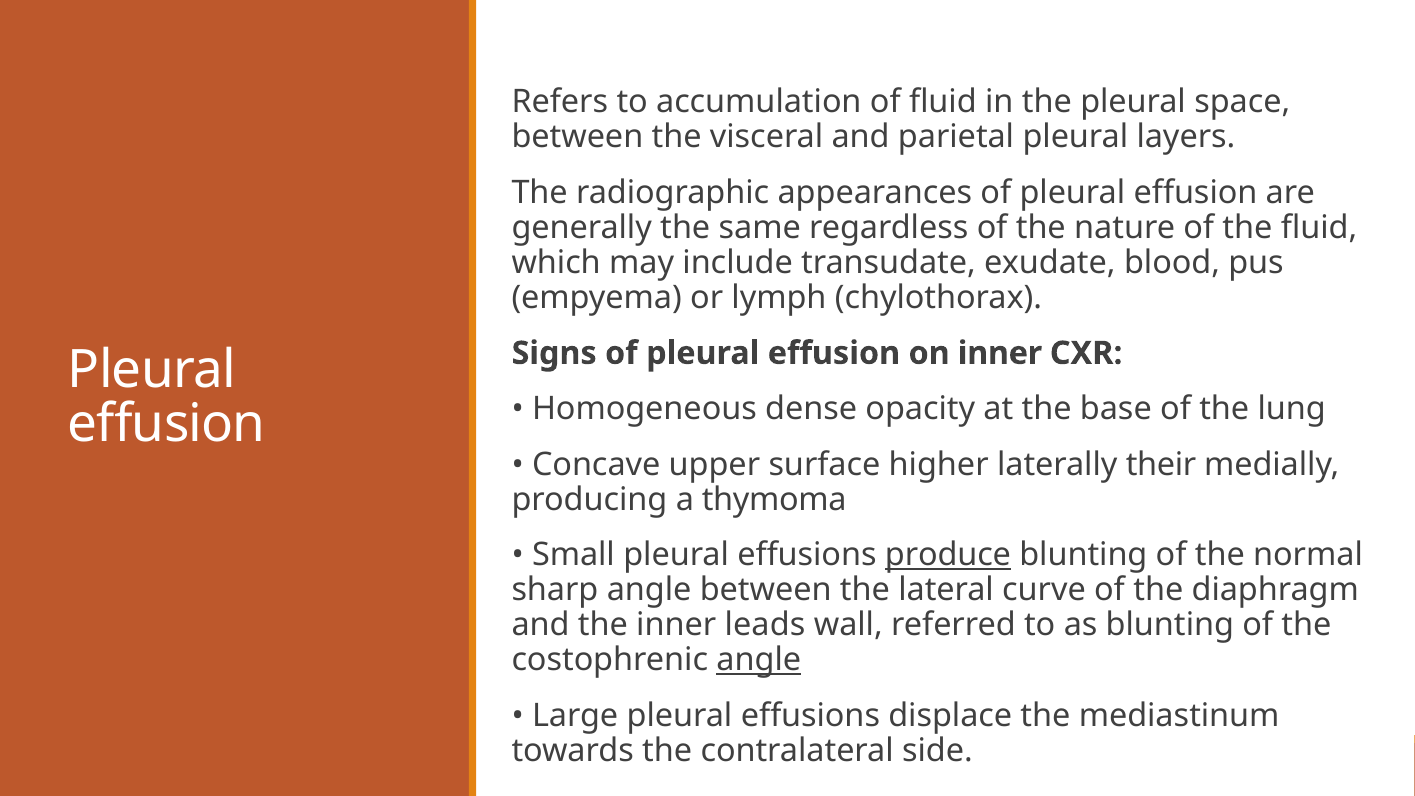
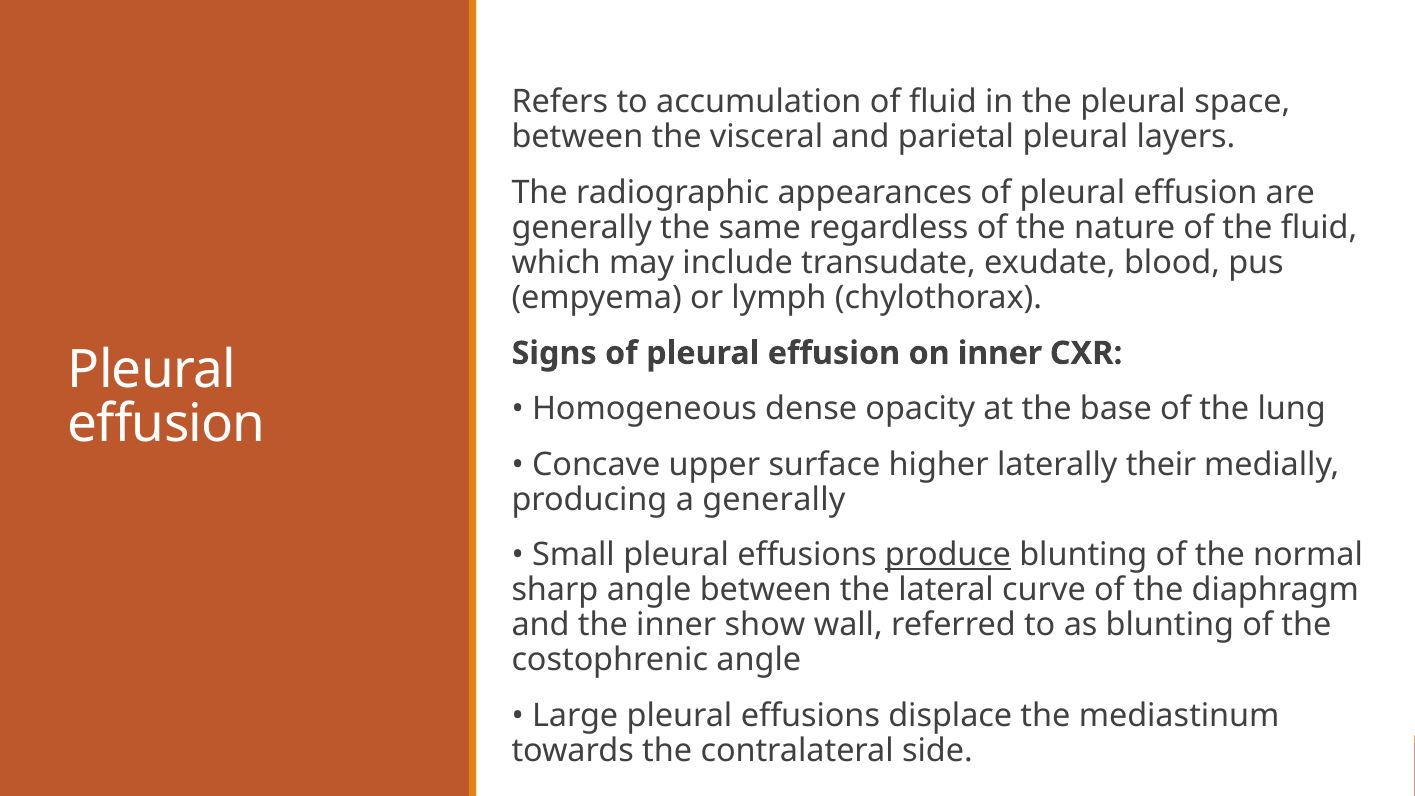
a thymoma: thymoma -> generally
leads: leads -> show
angle at (759, 660) underline: present -> none
